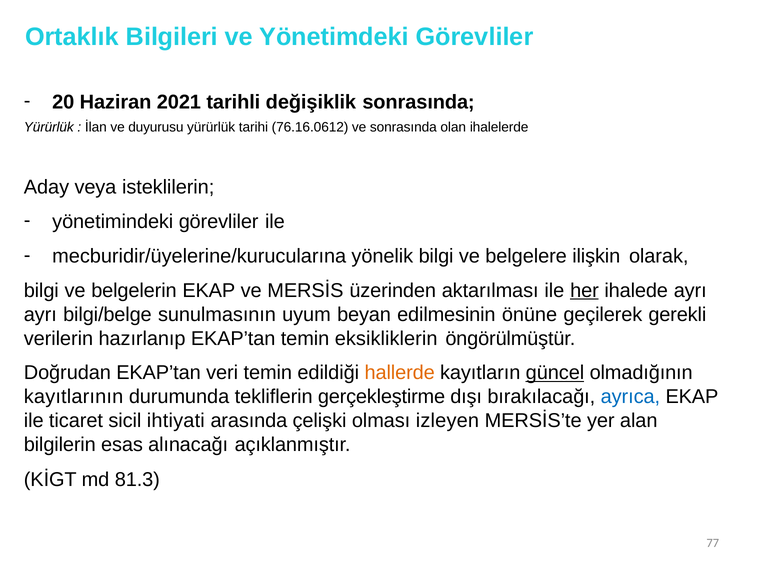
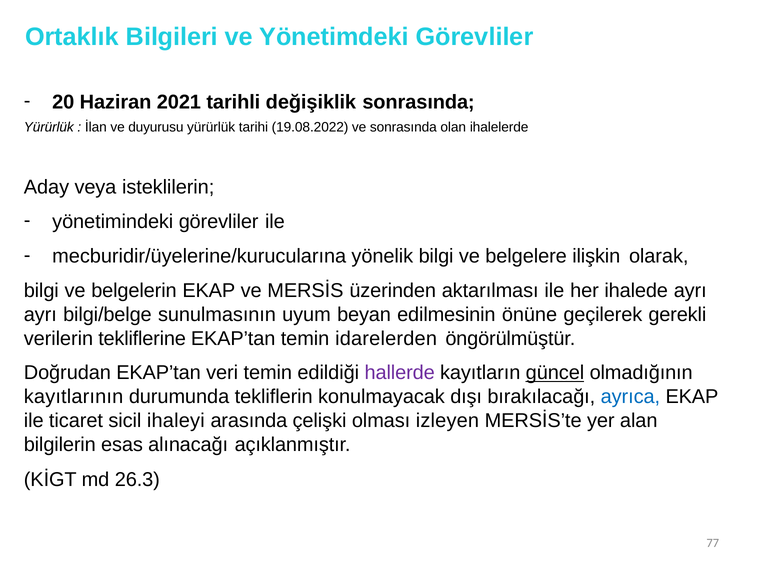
76.16.0612: 76.16.0612 -> 19.08.2022
her underline: present -> none
hazırlanıp: hazırlanıp -> tekliflerine
eksikliklerin: eksikliklerin -> idarelerden
hallerde colour: orange -> purple
gerçekleştirme: gerçekleştirme -> konulmayacak
ihtiyati: ihtiyati -> ihaleyi
81.3: 81.3 -> 26.3
